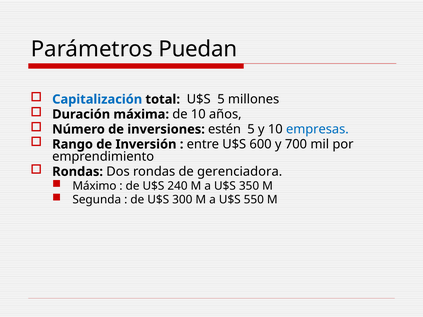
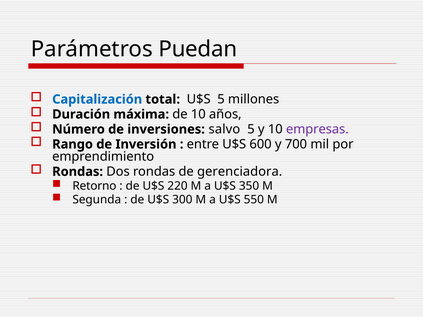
estén: estén -> salvo
empresas colour: blue -> purple
Máximo: Máximo -> Retorno
240: 240 -> 220
